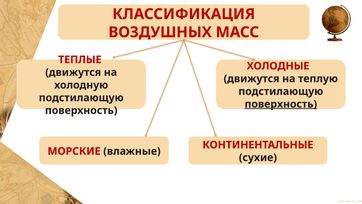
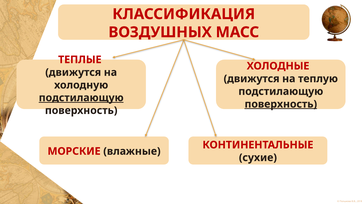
подстилающую at (81, 98) underline: none -> present
